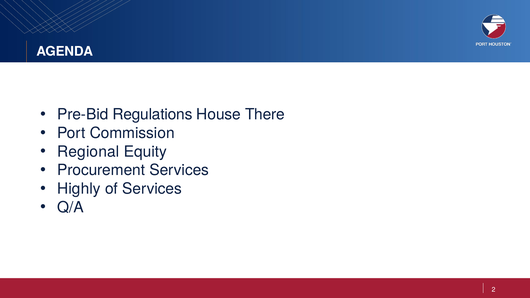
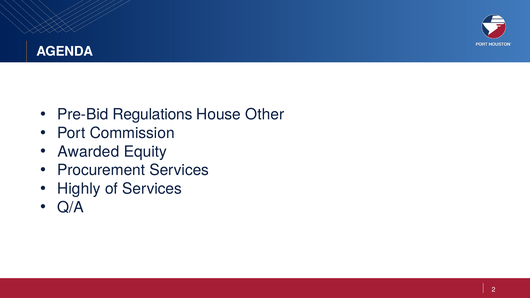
There: There -> Other
Regional: Regional -> Awarded
